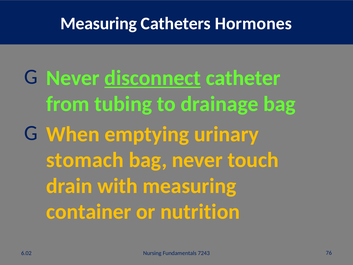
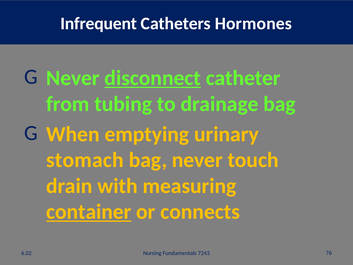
Measuring at (99, 24): Measuring -> Infrequent
container underline: none -> present
nutrition: nutrition -> connects
